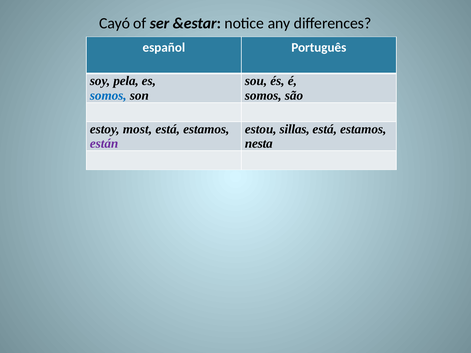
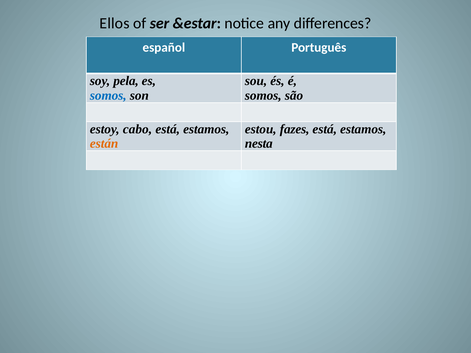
Cayó: Cayó -> Ellos
most: most -> cabo
sillas: sillas -> fazes
están colour: purple -> orange
